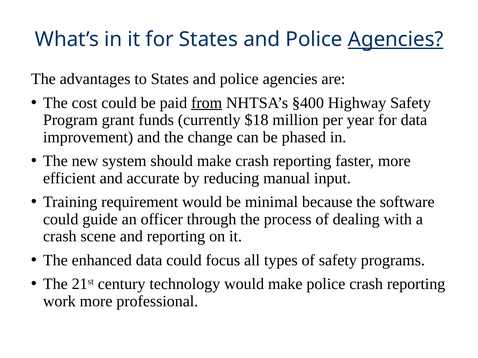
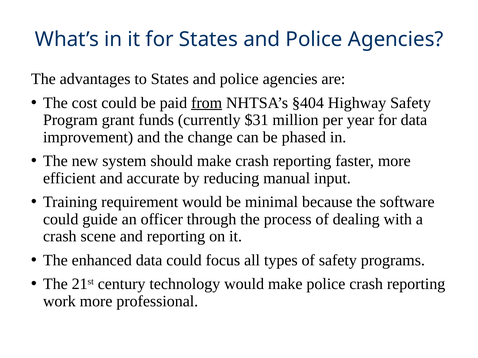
Agencies at (396, 40) underline: present -> none
§400: §400 -> §404
$18: $18 -> $31
